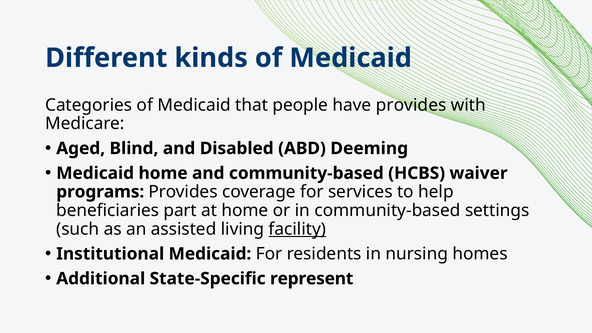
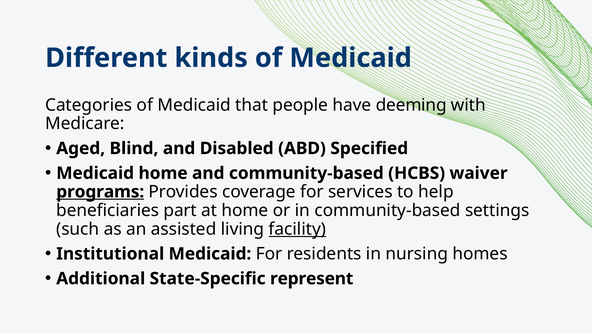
have provides: provides -> deeming
Deeming: Deeming -> Specified
programs underline: none -> present
